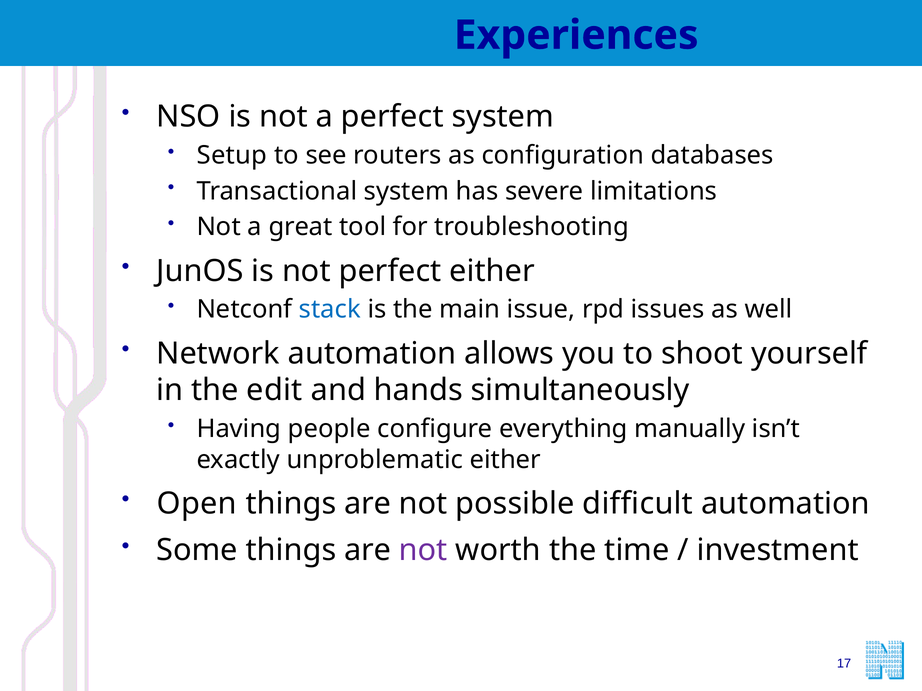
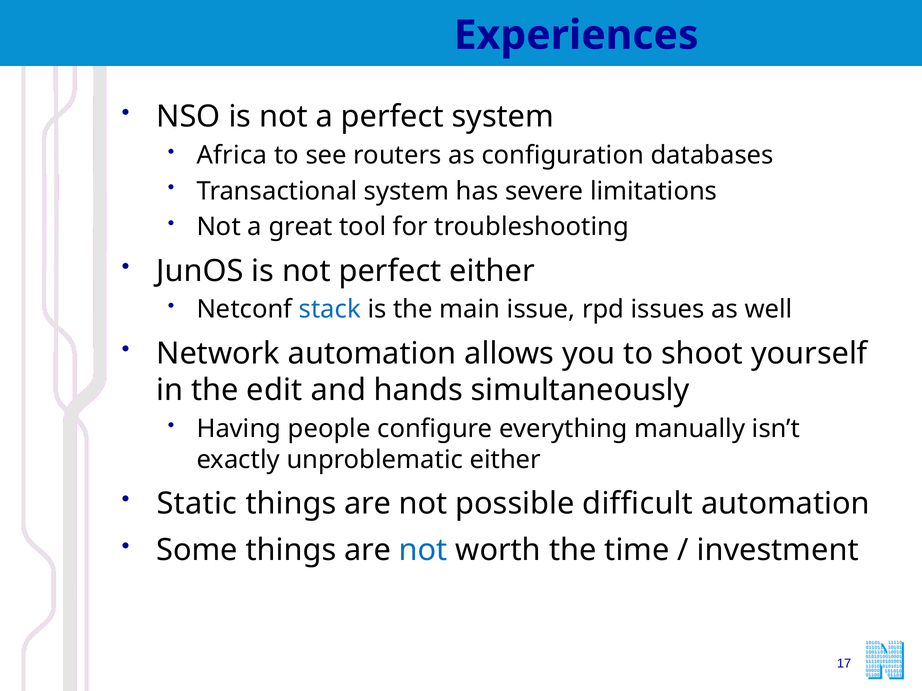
Setup: Setup -> Africa
Open: Open -> Static
not at (423, 551) colour: purple -> blue
